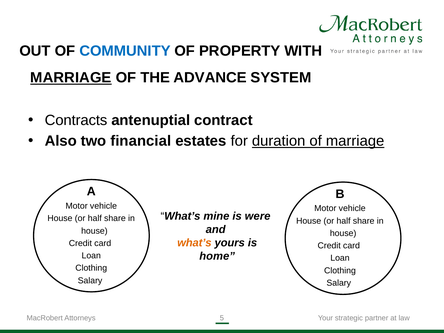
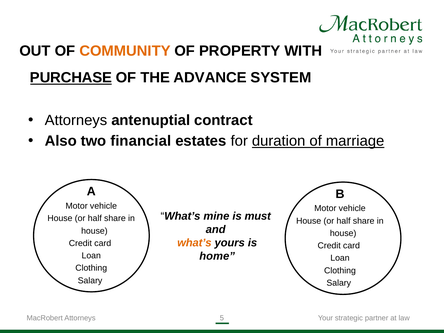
COMMUNITY colour: blue -> orange
MARRIAGE at (71, 78): MARRIAGE -> PURCHASE
Contracts at (76, 120): Contracts -> Attorneys
were: were -> must
